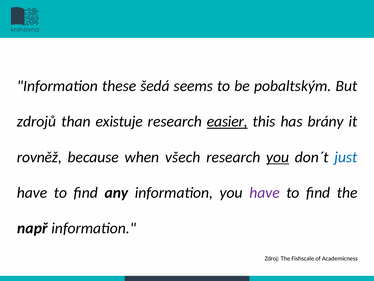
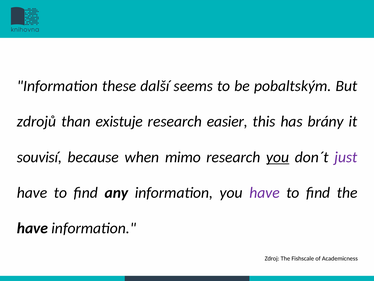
šedá: šedá -> další
easier underline: present -> none
rovněž: rovněž -> souvisí
všech: všech -> mimo
just colour: blue -> purple
např at (32, 228): např -> have
